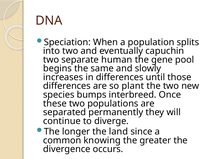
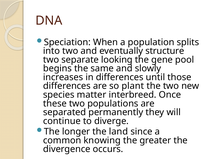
capuchin: capuchin -> structure
human: human -> looking
bumps: bumps -> matter
